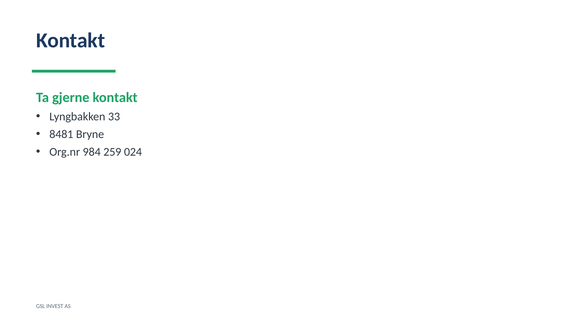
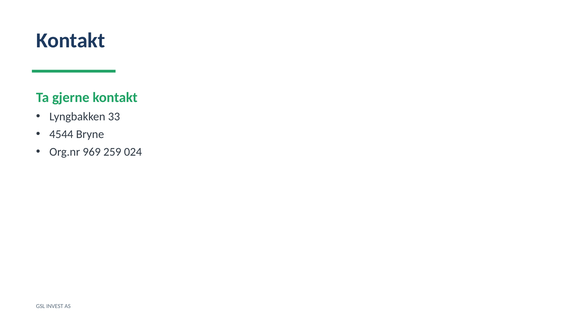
8481: 8481 -> 4544
984: 984 -> 969
